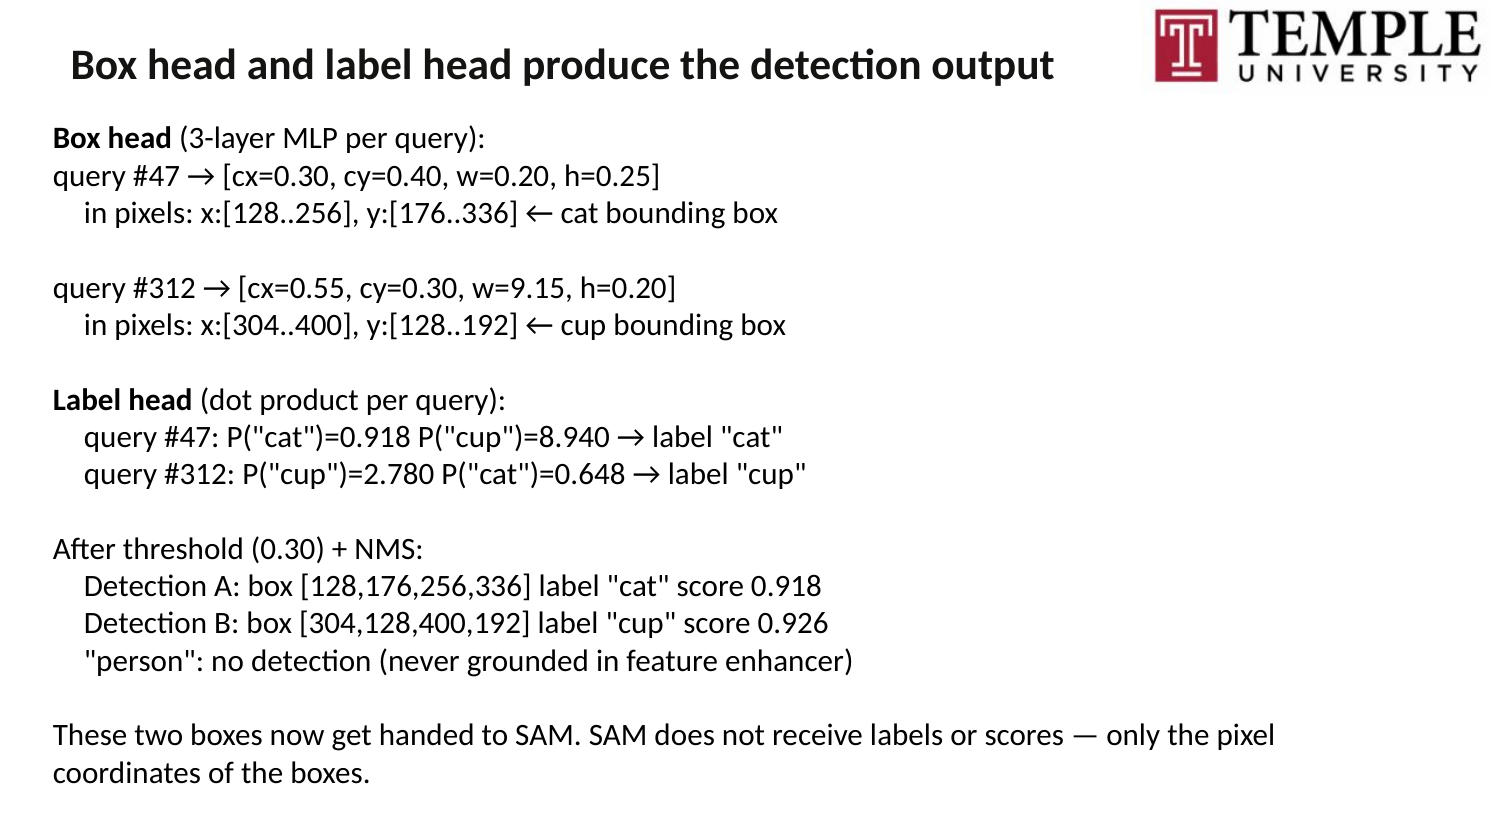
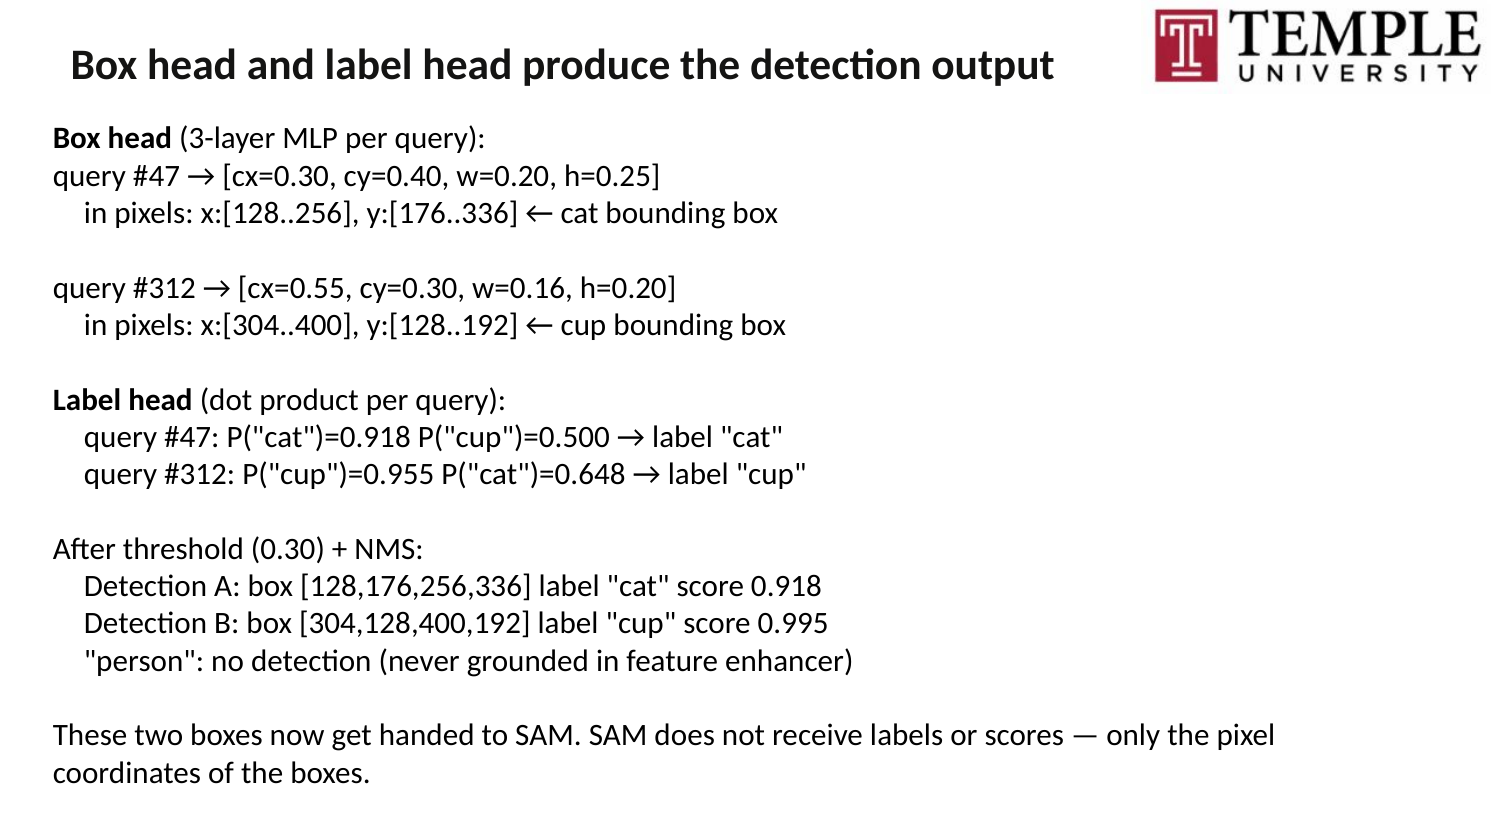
w=9.15: w=9.15 -> w=0.16
P("cup")=8.940: P("cup")=8.940 -> P("cup")=0.500
P("cup")=2.780: P("cup")=2.780 -> P("cup")=0.955
0.926: 0.926 -> 0.995
